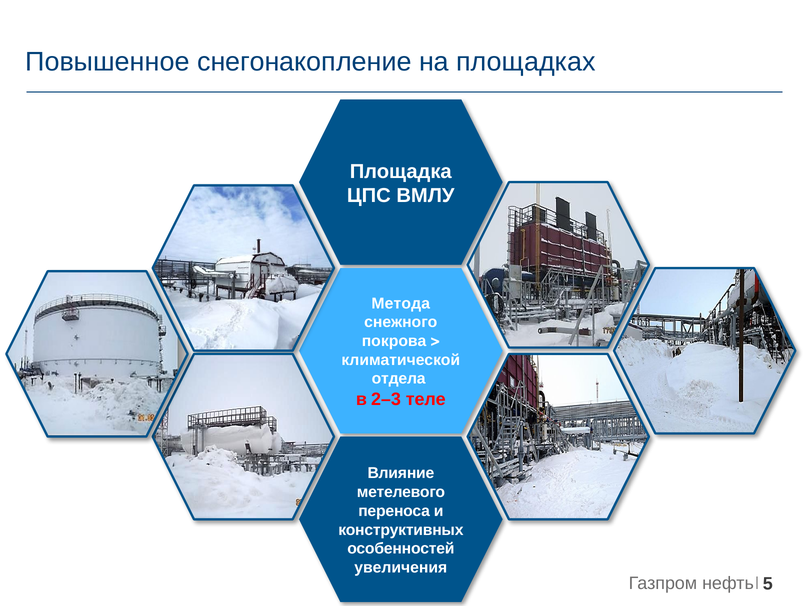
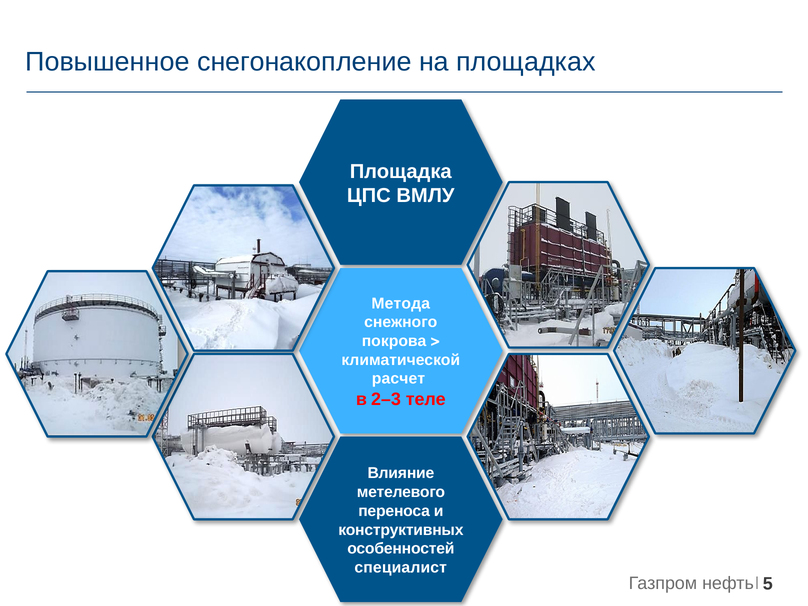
отдела: отдела -> расчет
увеличения: увеличения -> специалист
